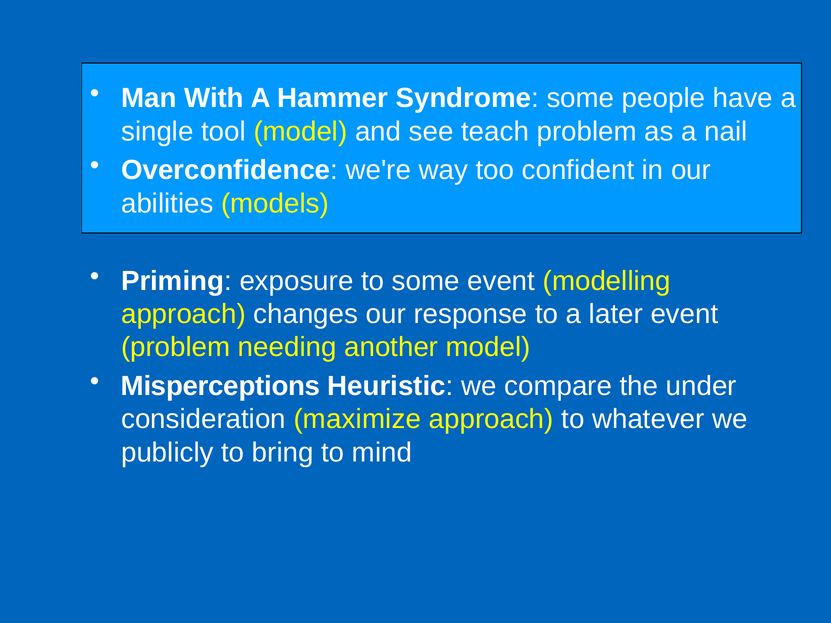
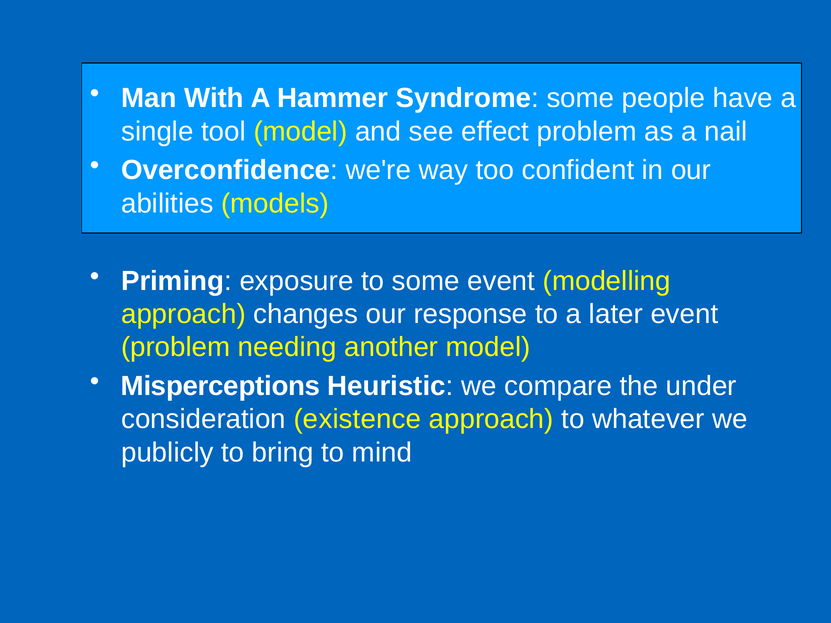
teach: teach -> effect
maximize: maximize -> existence
